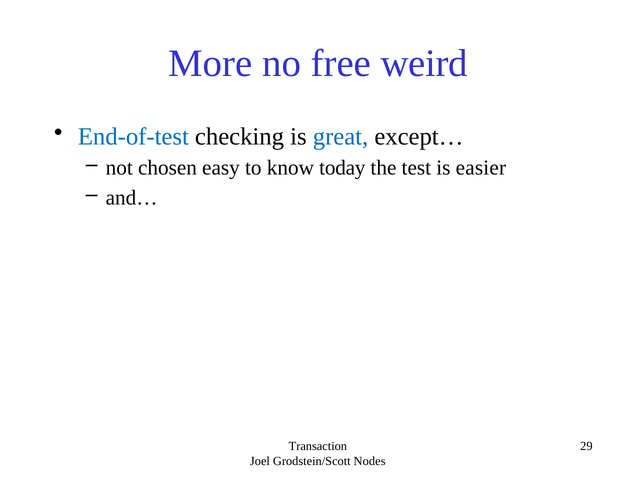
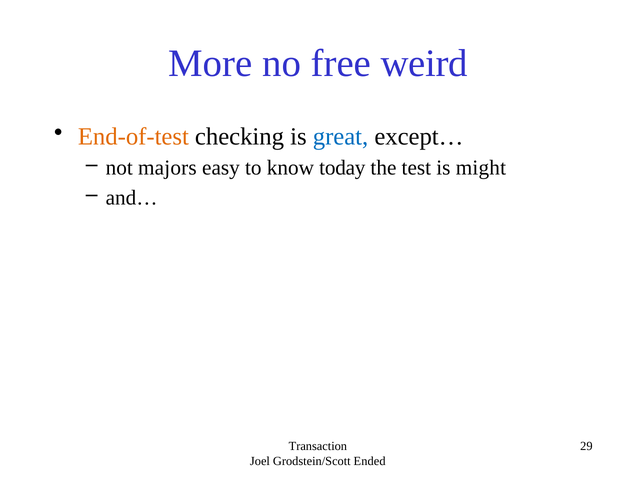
End-of-test colour: blue -> orange
chosen: chosen -> majors
easier: easier -> might
Nodes: Nodes -> Ended
